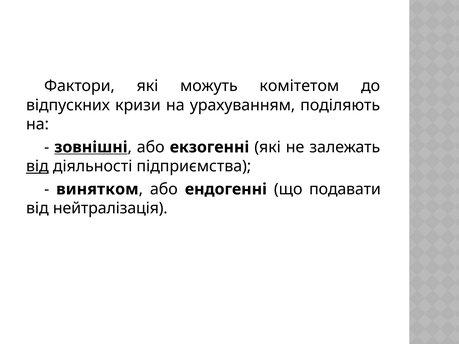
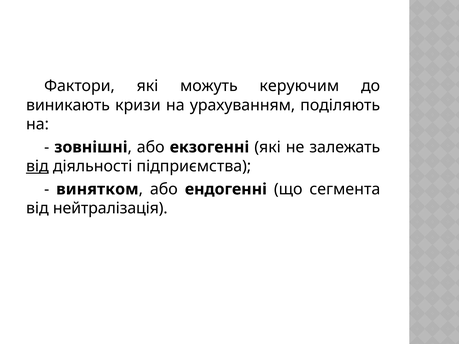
комітетом: комітетом -> керуючим
відпускних: відпускних -> виникають
зовнішні underline: present -> none
подавати: подавати -> сегмента
